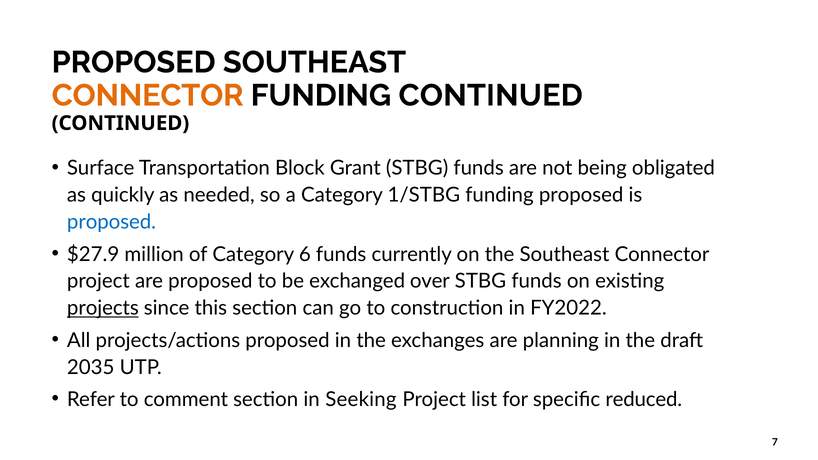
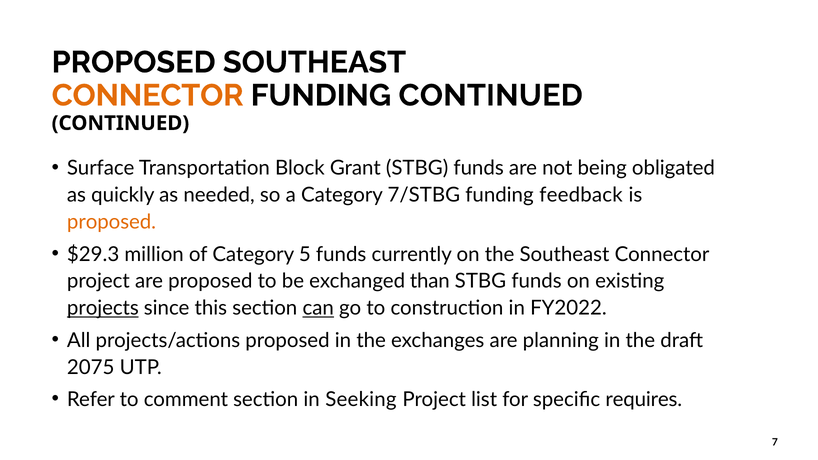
1/STBG: 1/STBG -> 7/STBG
funding proposed: proposed -> feedback
proposed at (112, 222) colour: blue -> orange
$27.9: $27.9 -> $29.3
6: 6 -> 5
over: over -> than
can underline: none -> present
2035: 2035 -> 2075
reduced: reduced -> requires
